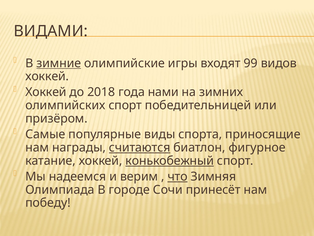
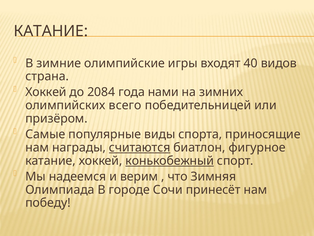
ВИДАМИ at (51, 31): ВИДАМИ -> КАТАНИЕ
зимние underline: present -> none
99: 99 -> 40
хоккей at (47, 76): хоккей -> страна
2018: 2018 -> 2084
олимпийских спорт: спорт -> всего
что underline: present -> none
